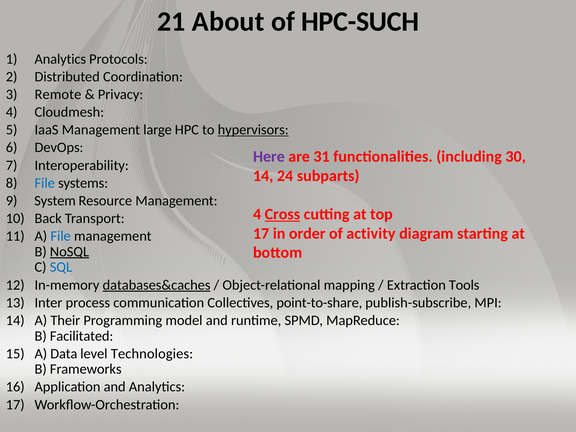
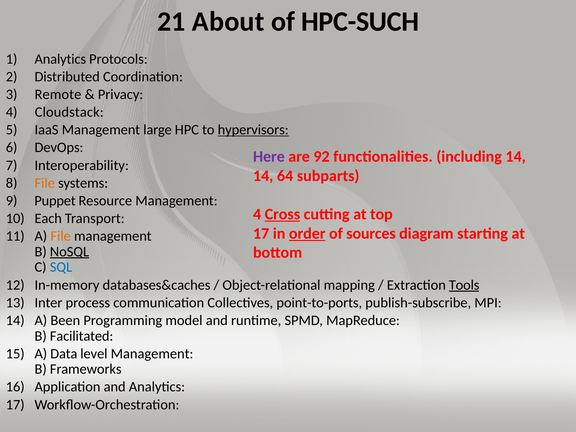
Cloudmesh: Cloudmesh -> Cloudstack
31: 31 -> 92
including 30: 30 -> 14
24: 24 -> 64
File at (45, 183) colour: blue -> orange
System: System -> Puppet
Back: Back -> Each
order underline: none -> present
activity: activity -> sources
File at (61, 236) colour: blue -> orange
databases&caches underline: present -> none
Tools underline: none -> present
point-to-share: point-to-share -> point-to-ports
Their: Their -> Been
level Technologies: Technologies -> Management
